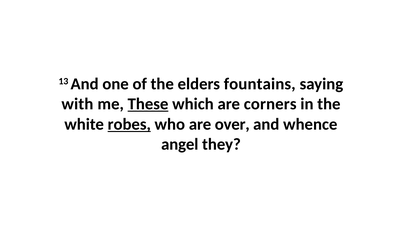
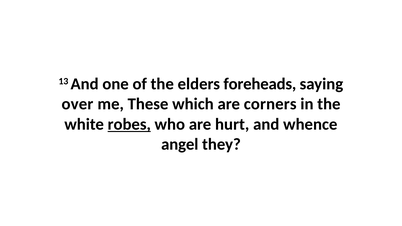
fountains: fountains -> foreheads
with: with -> over
These underline: present -> none
over: over -> hurt
